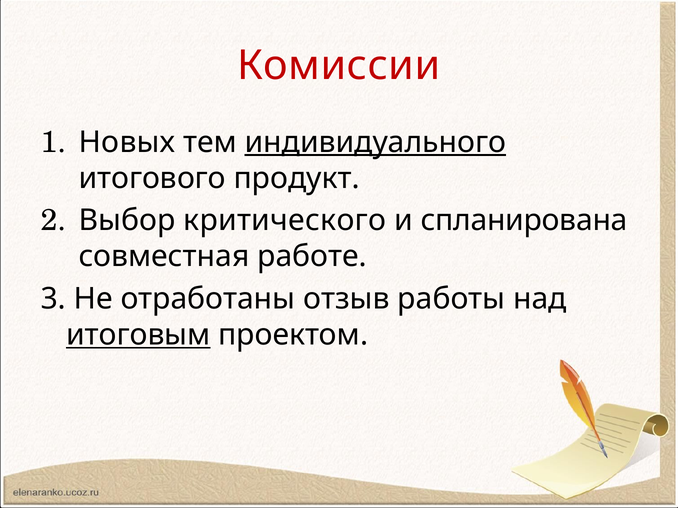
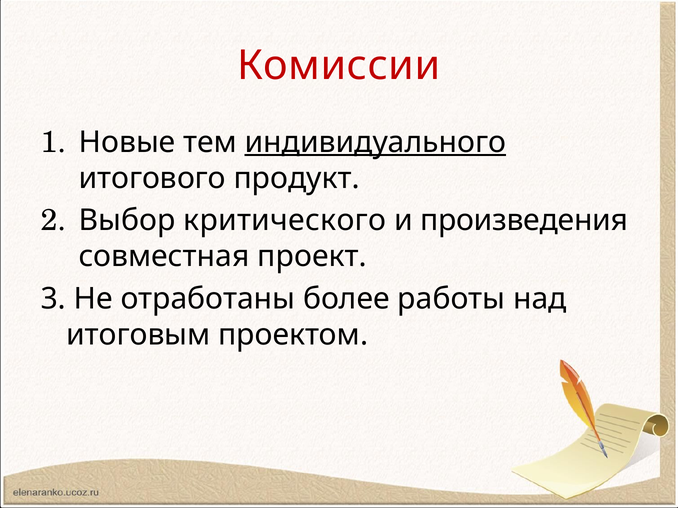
Новых: Новых -> Новые
спланирована: спланирована -> произведения
работе: работе -> проект
отзыв: отзыв -> более
итоговым underline: present -> none
